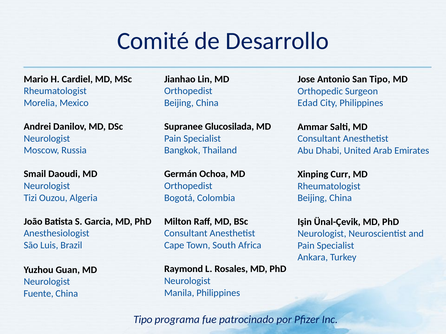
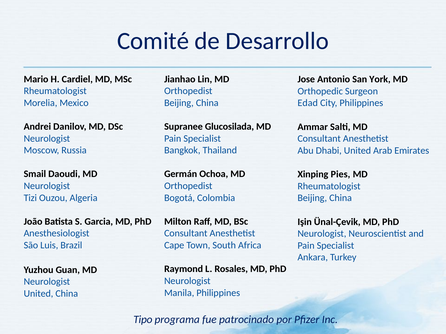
San Tipo: Tipo -> York
Curr: Curr -> Pies
Fuente at (39, 294): Fuente -> United
